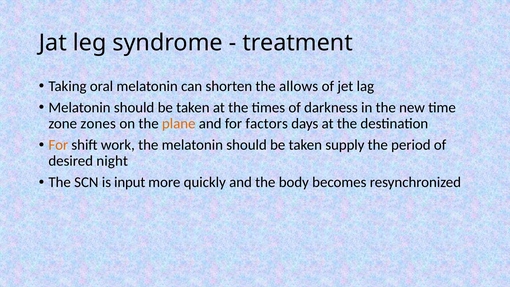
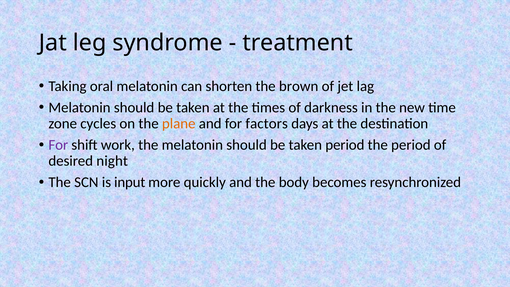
allows: allows -> brown
zones: zones -> cycles
For at (58, 145) colour: orange -> purple
taken supply: supply -> period
